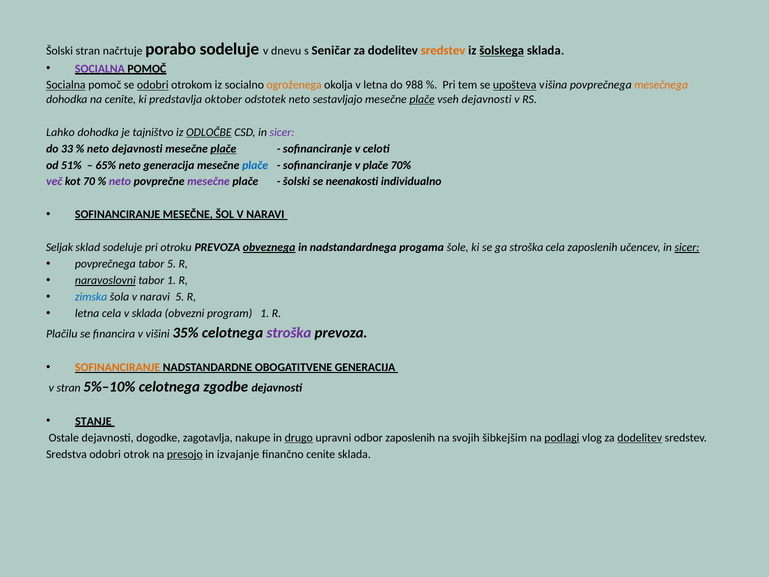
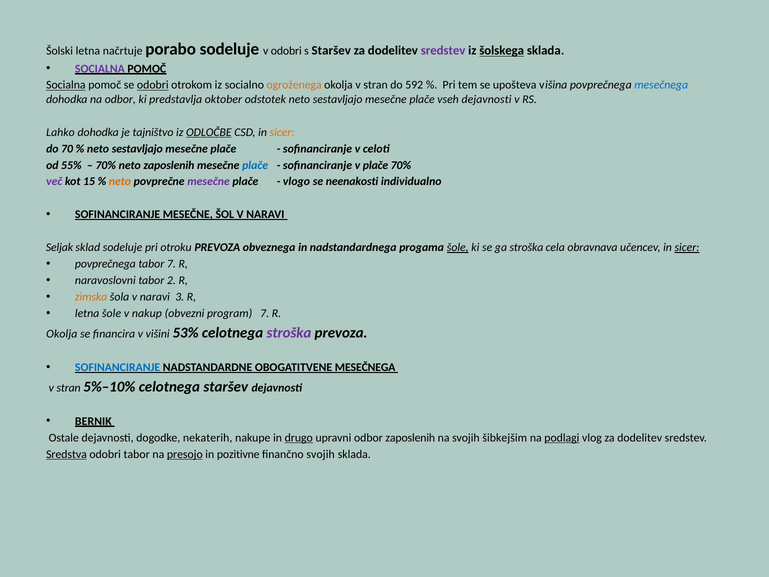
Šolski stran: stran -> letna
v dnevu: dnevu -> odobri
s Seničar: Seničar -> Staršev
sredstev at (443, 51) colour: orange -> purple
okolja v letna: letna -> stran
988: 988 -> 592
upošteva underline: present -> none
mesečnega at (661, 85) colour: orange -> blue
na cenite: cenite -> odbor
plače at (422, 99) underline: present -> none
sicer at (282, 132) colour: purple -> orange
33: 33 -> 70
dejavnosti at (137, 149): dejavnosti -> sestavljajo
plače at (223, 149) underline: present -> none
51%: 51% -> 55%
65% at (106, 165): 65% -> 70%
neto generacija: generacija -> zaposlenih
70: 70 -> 15
neto at (120, 182) colour: purple -> orange
šolski at (296, 182): šolski -> vlogo
obveznega underline: present -> none
šole at (458, 247) underline: none -> present
cela zaposlenih: zaposlenih -> obravnava
tabor 5: 5 -> 7
naravoslovni underline: present -> none
tabor 1: 1 -> 2
zimska colour: blue -> orange
naravi 5: 5 -> 3
letna cela: cela -> šole
v sklada: sklada -> nakup
program 1: 1 -> 7
Plačilu at (62, 334): Plačilu -> Okolja
35%: 35% -> 53%
SOFINANCIRANJE at (118, 367) colour: orange -> blue
OBOGATITVENE GENERACIJA: GENERACIJA -> MESEČNEGA
celotnega zgodbe: zgodbe -> staršev
STANJE: STANJE -> BERNIK
zagotavlja: zagotavlja -> nekaterih
dodelitev at (640, 438) underline: present -> none
Sredstva underline: none -> present
odobri otrok: otrok -> tabor
izvajanje: izvajanje -> pozitivne
finančno cenite: cenite -> svojih
